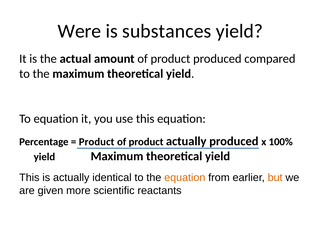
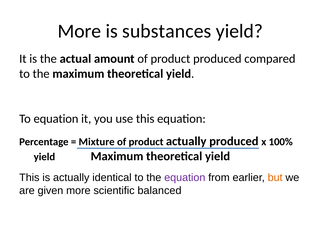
Were at (79, 31): Were -> More
Product at (97, 142): Product -> Mixture
equation at (185, 177) colour: orange -> purple
reactants: reactants -> balanced
